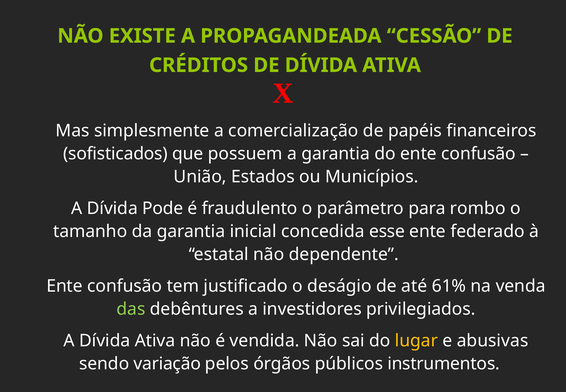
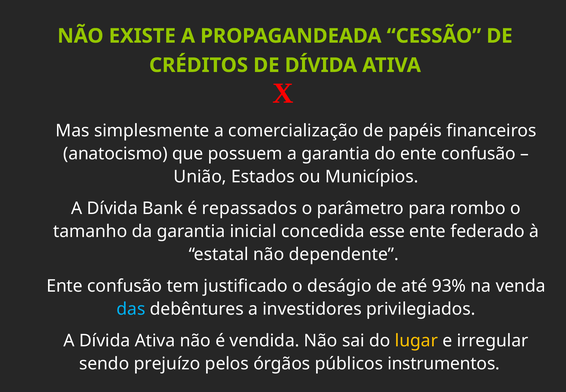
sofisticados: sofisticados -> anatocismo
Pode: Pode -> Bank
fraudulento: fraudulento -> repassados
61%: 61% -> 93%
das colour: light green -> light blue
abusivas: abusivas -> irregular
variação: variação -> prejuízo
